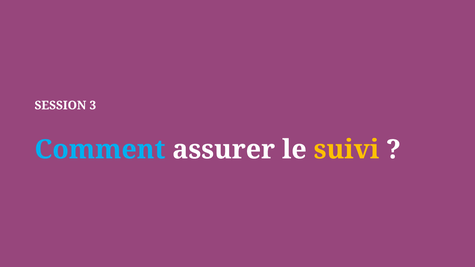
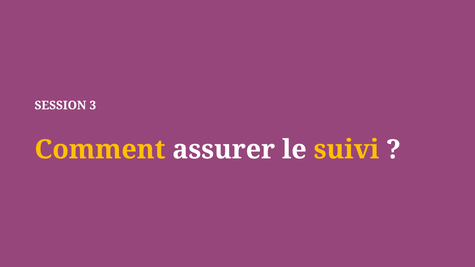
Comment colour: light blue -> yellow
